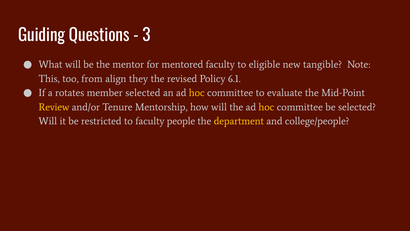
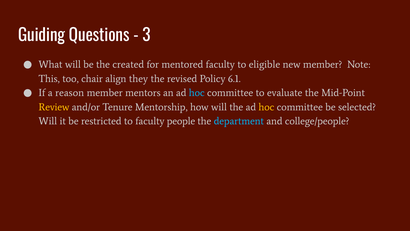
mentor: mentor -> created
new tangible: tangible -> member
from: from -> chair
rotates: rotates -> reason
member selected: selected -> mentors
hoc at (197, 93) colour: yellow -> light blue
department colour: yellow -> light blue
